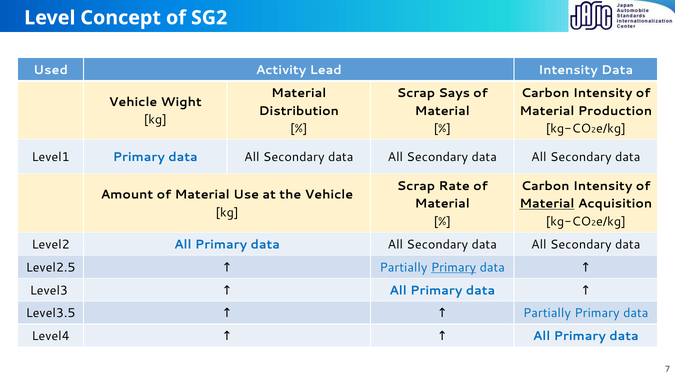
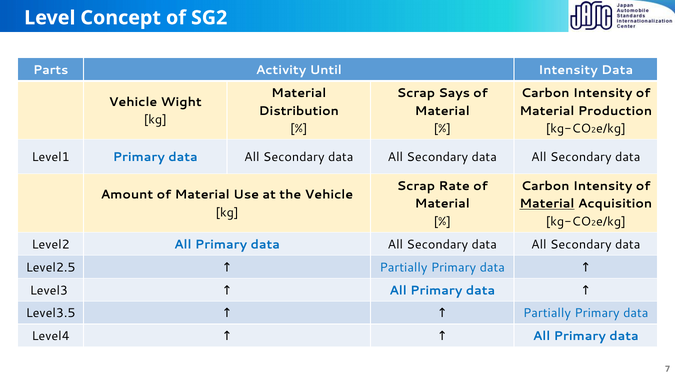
Used: Used -> Parts
Lead: Lead -> Until
Primary at (454, 268) underline: present -> none
